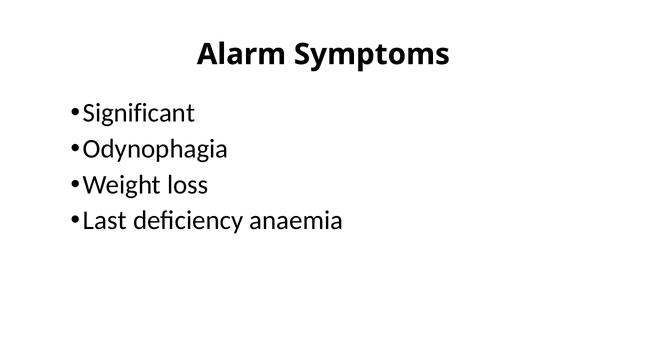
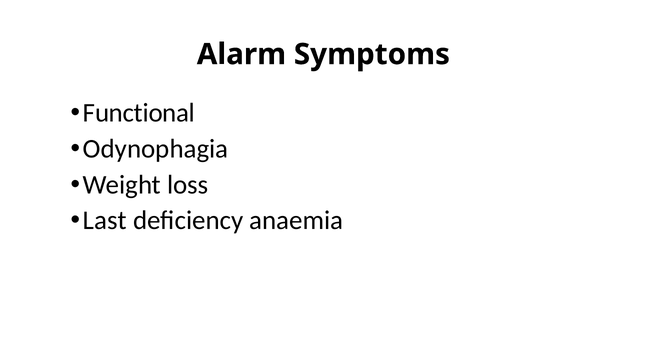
Significant: Significant -> Functional
